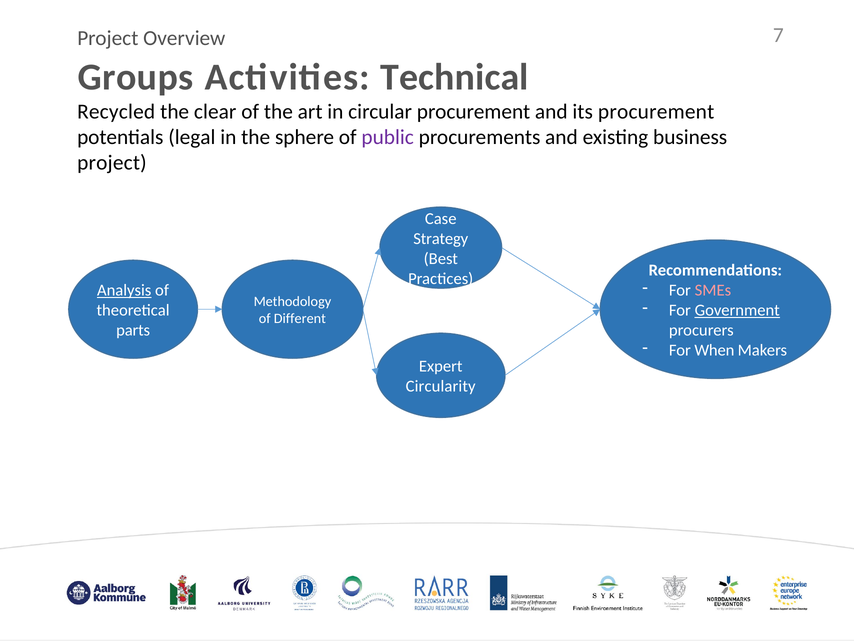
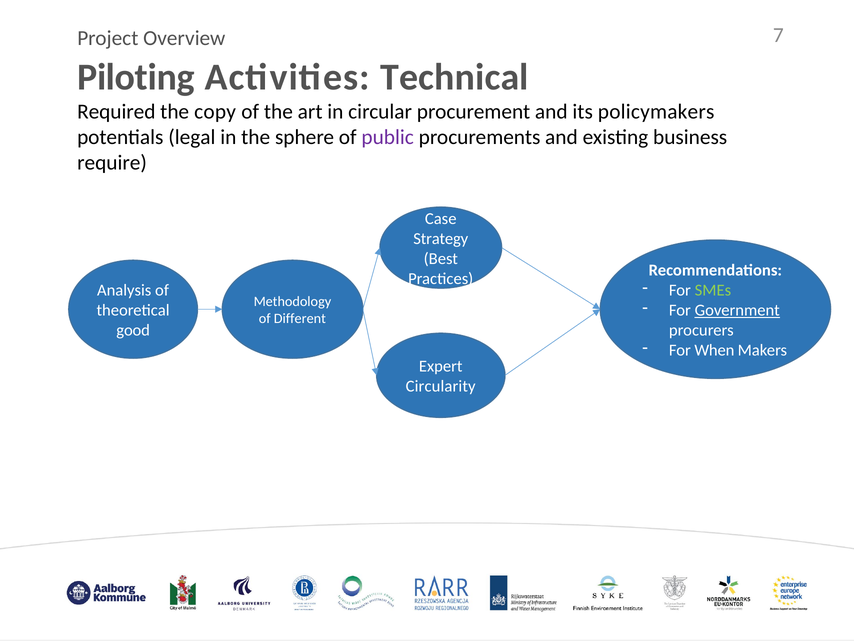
Groups: Groups -> Piloting
Recycled: Recycled -> Required
clear: clear -> copy
its procurement: procurement -> policymakers
project at (112, 163): project -> require
SMEs colour: pink -> light green
Analysis underline: present -> none
parts: parts -> good
